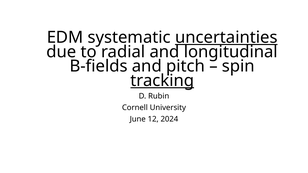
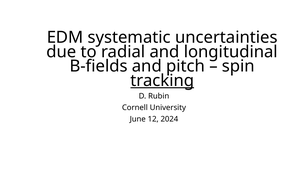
uncertainties underline: present -> none
